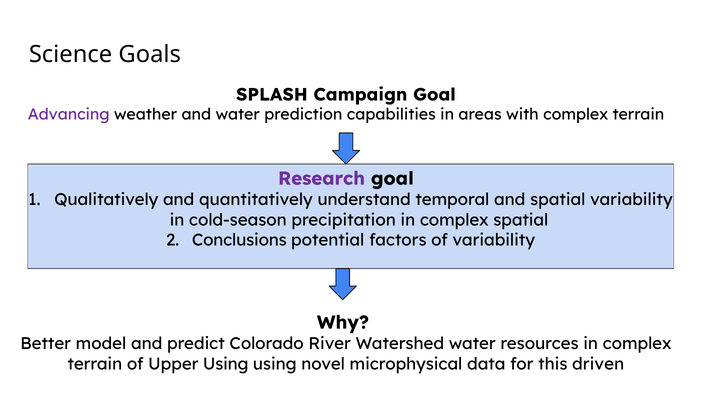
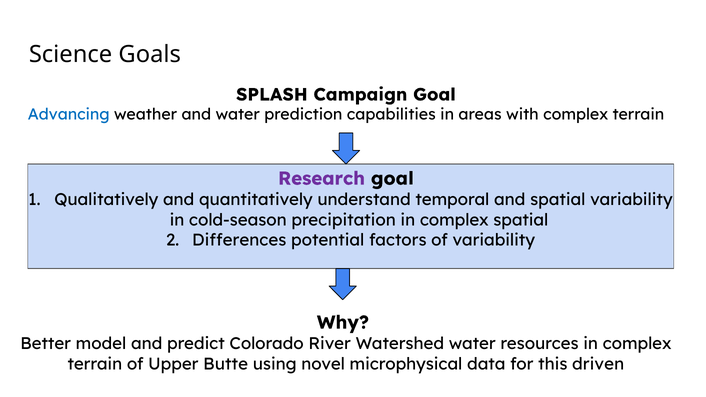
Advancing colour: purple -> blue
Conclusions: Conclusions -> Differences
Upper Using: Using -> Butte
